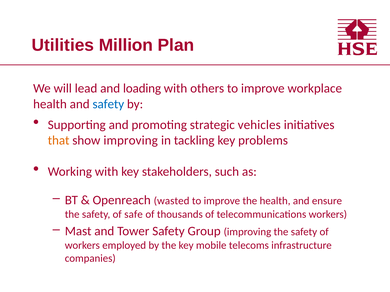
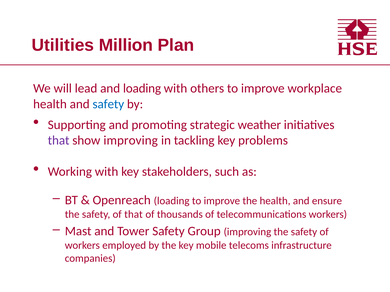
vehicles: vehicles -> weather
that at (59, 141) colour: orange -> purple
Openreach wasted: wasted -> loading
of safe: safe -> that
